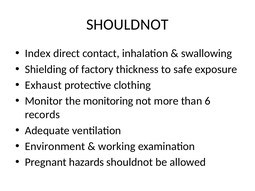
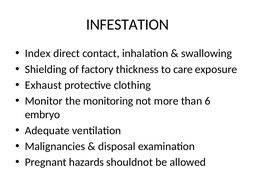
SHOULDNOT at (127, 25): SHOULDNOT -> INFESTATION
safe: safe -> care
records: records -> embryo
Environment: Environment -> Malignancies
working: working -> disposal
